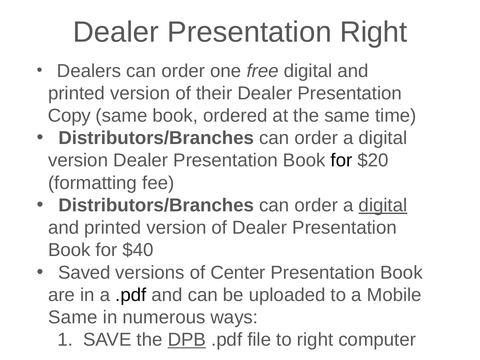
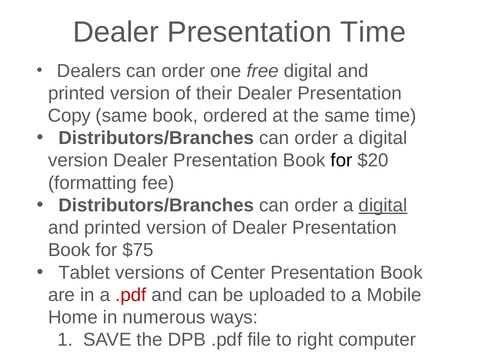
Presentation Right: Right -> Time
$40: $40 -> $75
Saved: Saved -> Tablet
.pdf at (131, 295) colour: black -> red
Same at (73, 317): Same -> Home
DPB underline: present -> none
